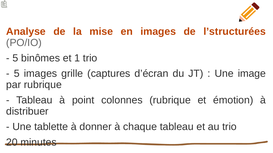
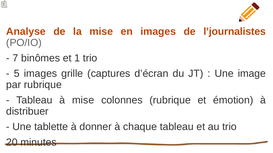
l’structurées: l’structurées -> l’journalistes
5 at (15, 58): 5 -> 7
à point: point -> mise
